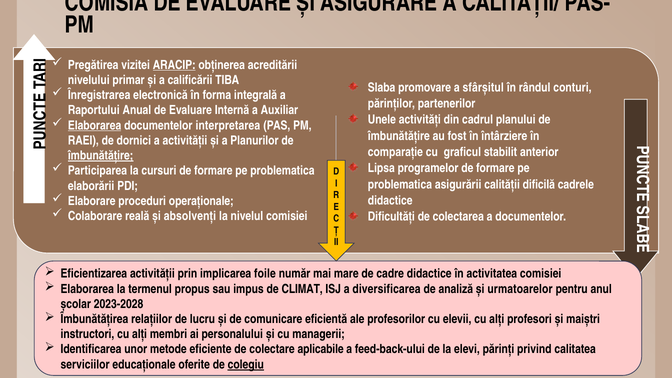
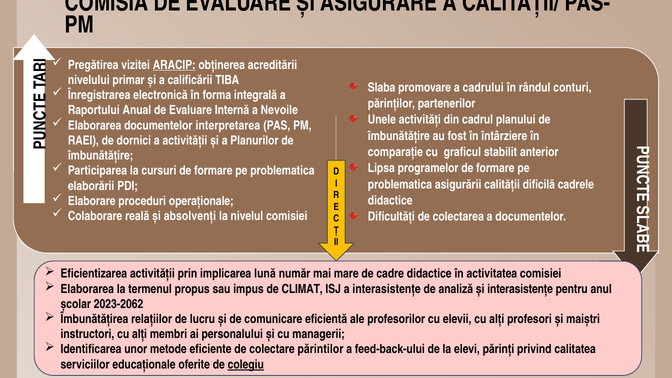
sfârșitul: sfârșitul -> cadrului
Auxiliar: Auxiliar -> Nevoile
Elaborarea at (95, 125) underline: present -> none
îmbunătățire at (101, 156) underline: present -> none
foile: foile -> lună
a diversificarea: diversificarea -> interasistențe
și urmatoarelor: urmatoarelor -> interasistențe
2023-2028: 2023-2028 -> 2023-2062
aplicabile: aplicabile -> părintilor
